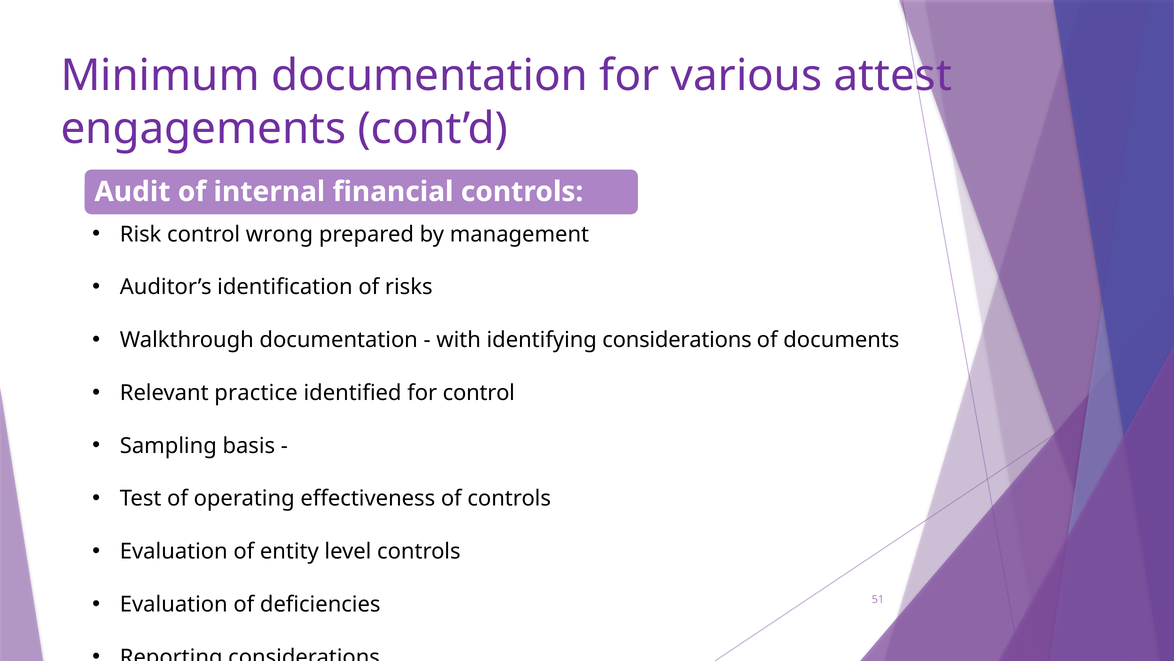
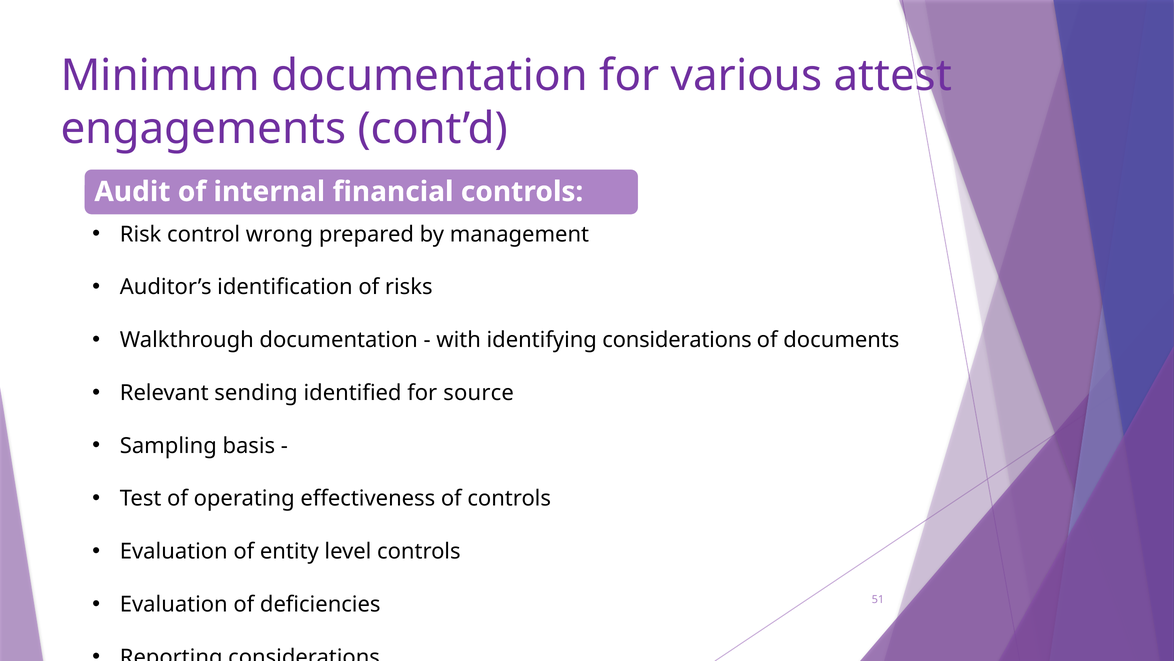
practice: practice -> sending
for control: control -> source
